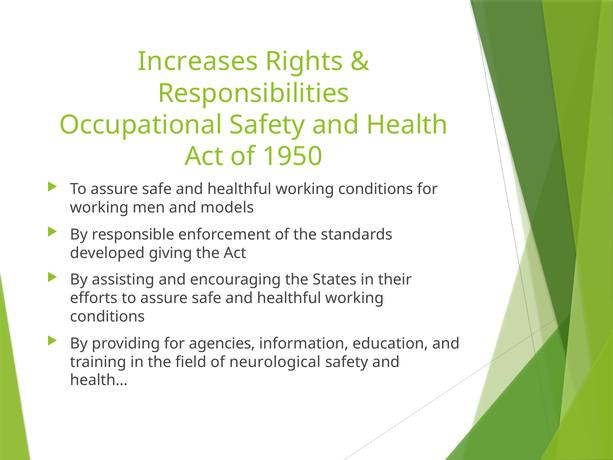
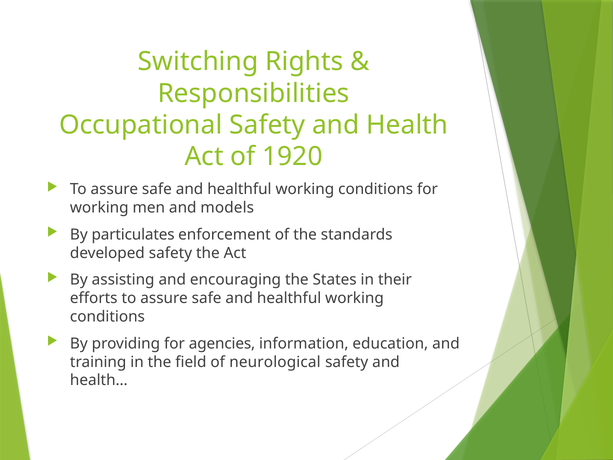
Increases: Increases -> Switching
1950: 1950 -> 1920
responsible: responsible -> particulates
developed giving: giving -> safety
